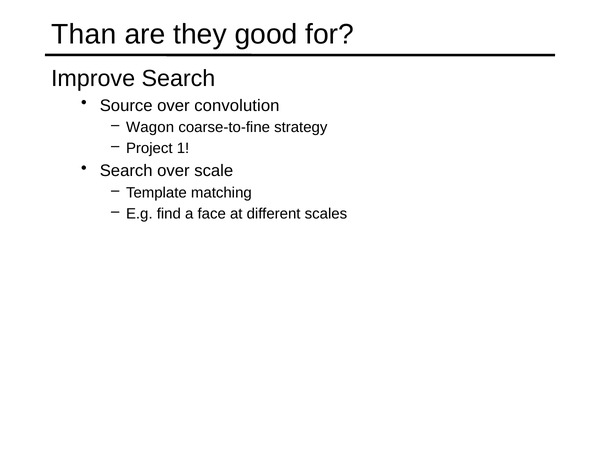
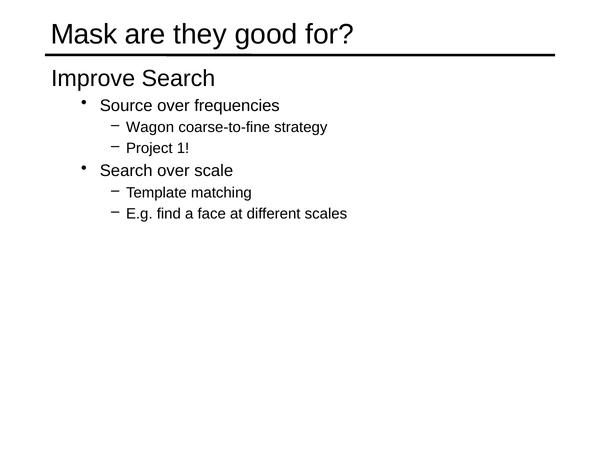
Than: Than -> Mask
convolution: convolution -> frequencies
